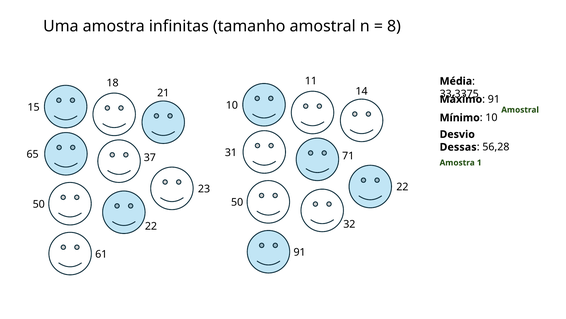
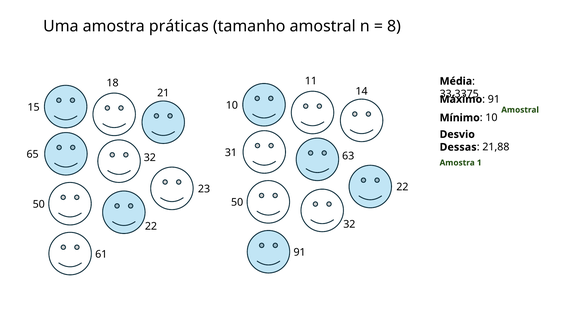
infinitas: infinitas -> práticas
56,28: 56,28 -> 21,88
71: 71 -> 63
65 37: 37 -> 32
